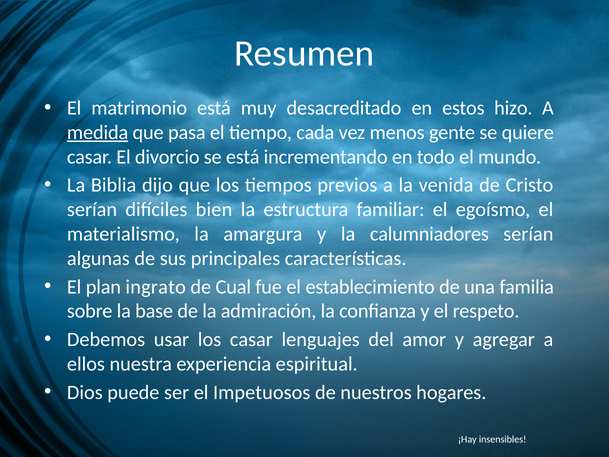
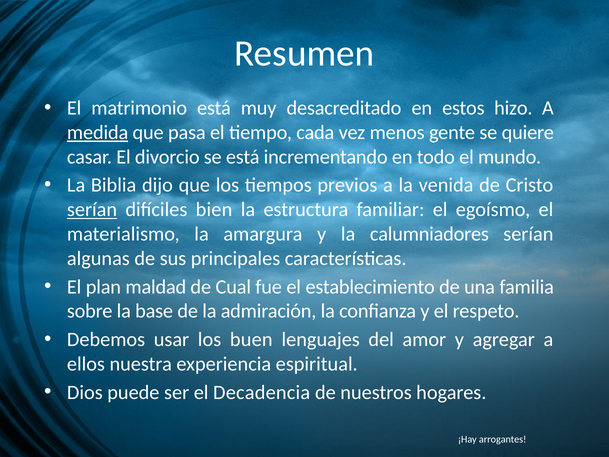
serían at (92, 210) underline: none -> present
ingrato: ingrato -> maldad
los casar: casar -> buen
Impetuosos: Impetuosos -> Decadencia
insensibles: insensibles -> arrogantes
